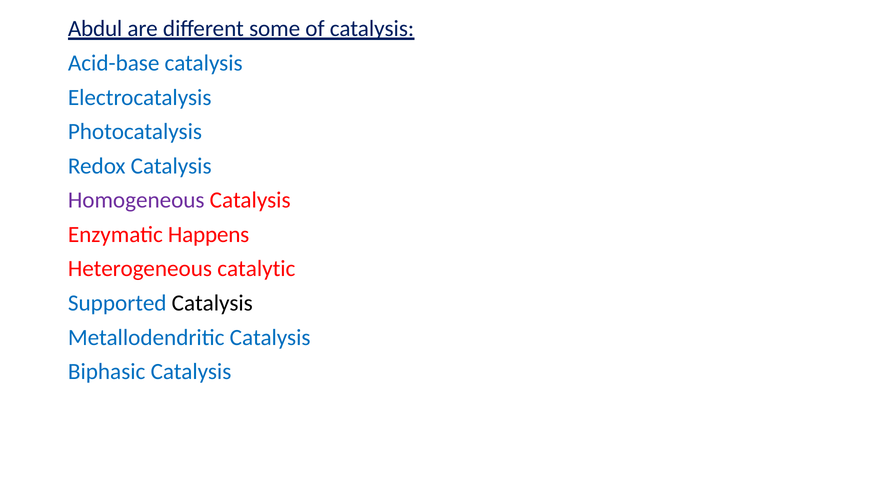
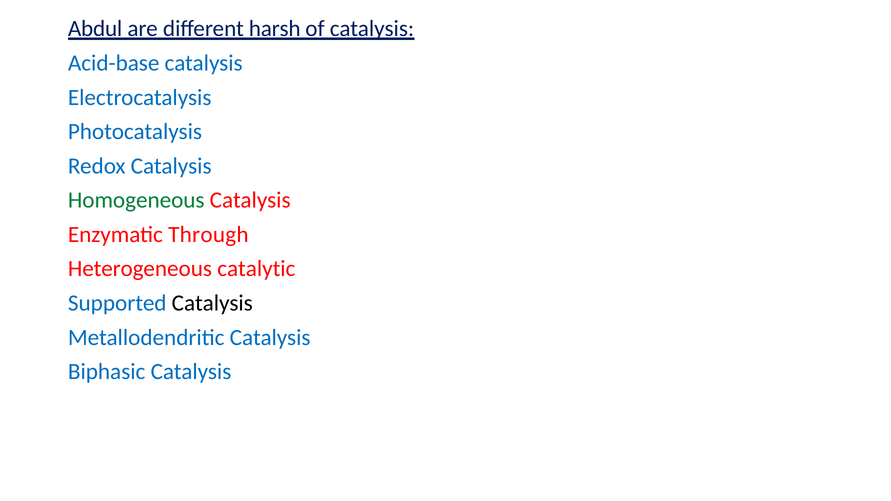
some: some -> harsh
Homogeneous colour: purple -> green
Happens: Happens -> Through
